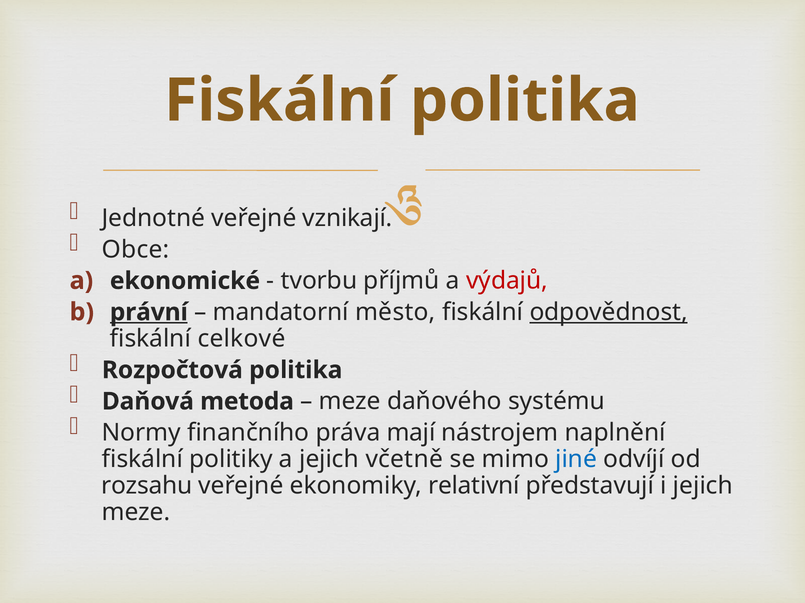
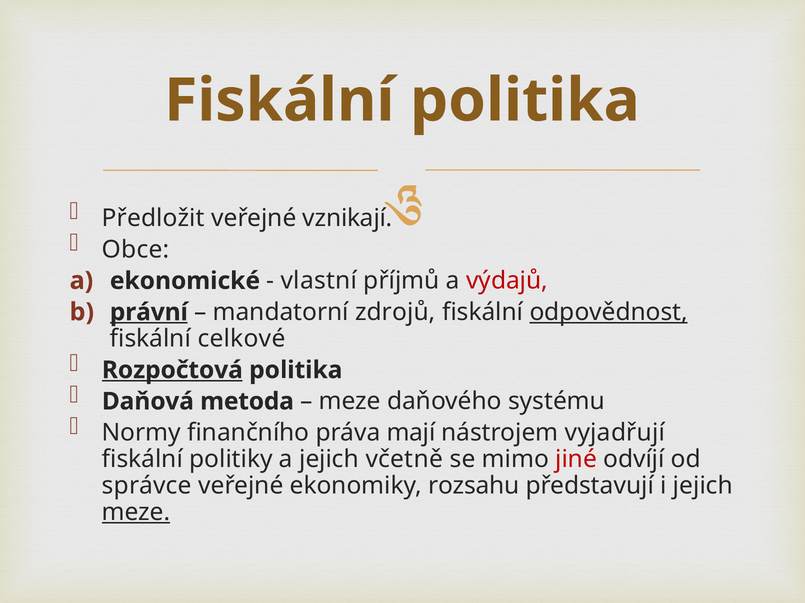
Jednotné: Jednotné -> Předložit
tvorbu: tvorbu -> vlastní
město: město -> zdrojů
Rozpočtová underline: none -> present
naplnění: naplnění -> vyjadřují
jiné colour: blue -> red
rozsahu: rozsahu -> správce
relativní: relativní -> rozsahu
meze at (136, 513) underline: none -> present
